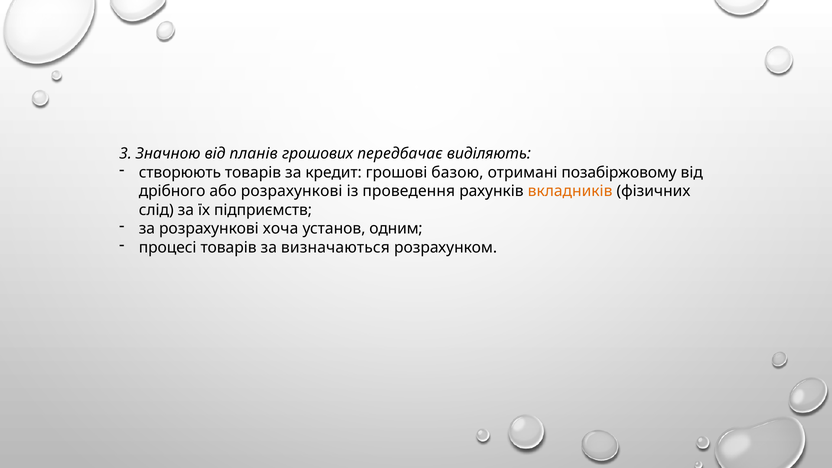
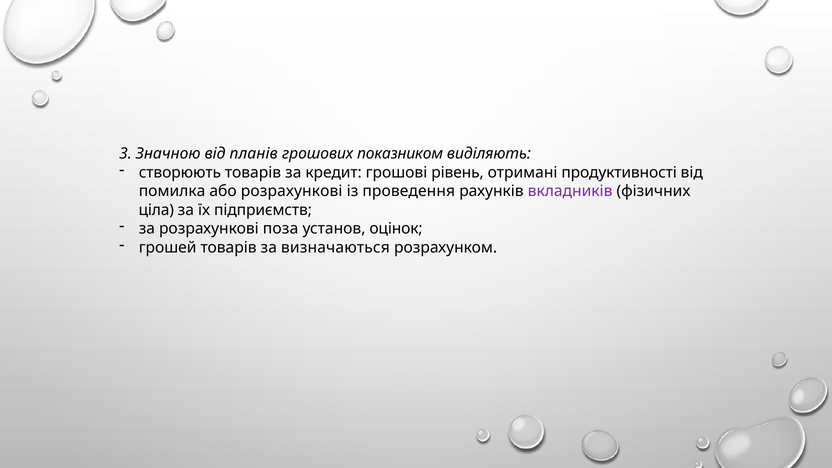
передбачає: передбачає -> показником
базою: базою -> рівень
позабіржовому: позабіржовому -> продуктивності
дрібного: дрібного -> помилка
вкладників colour: orange -> purple
слід: слід -> ціла
хоча: хоча -> поза
одним: одним -> оцінок
процесі: процесі -> грошей
